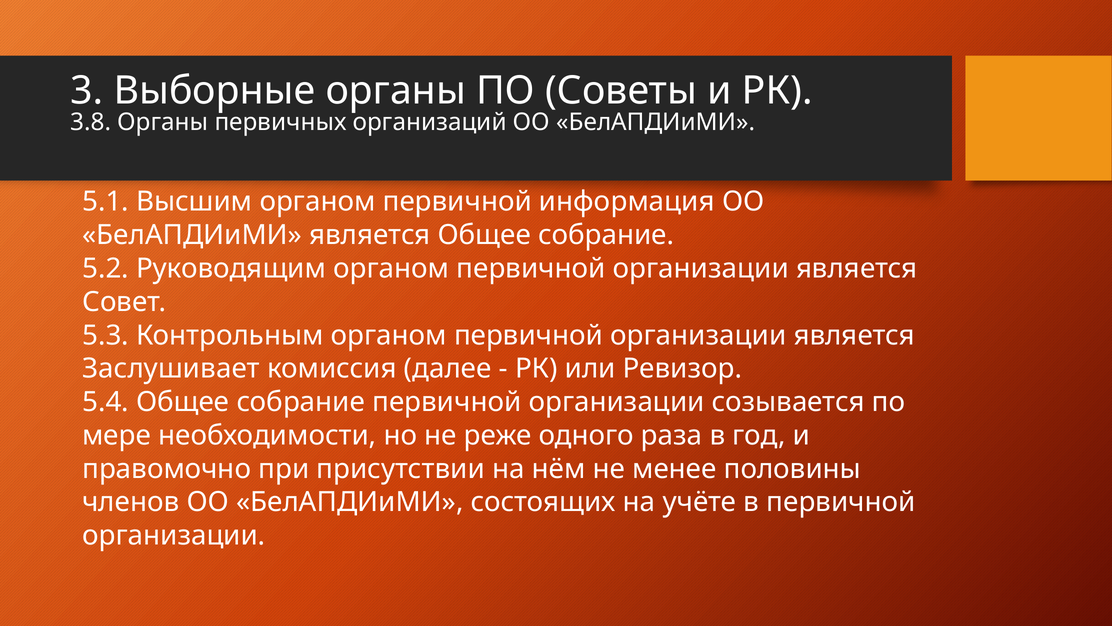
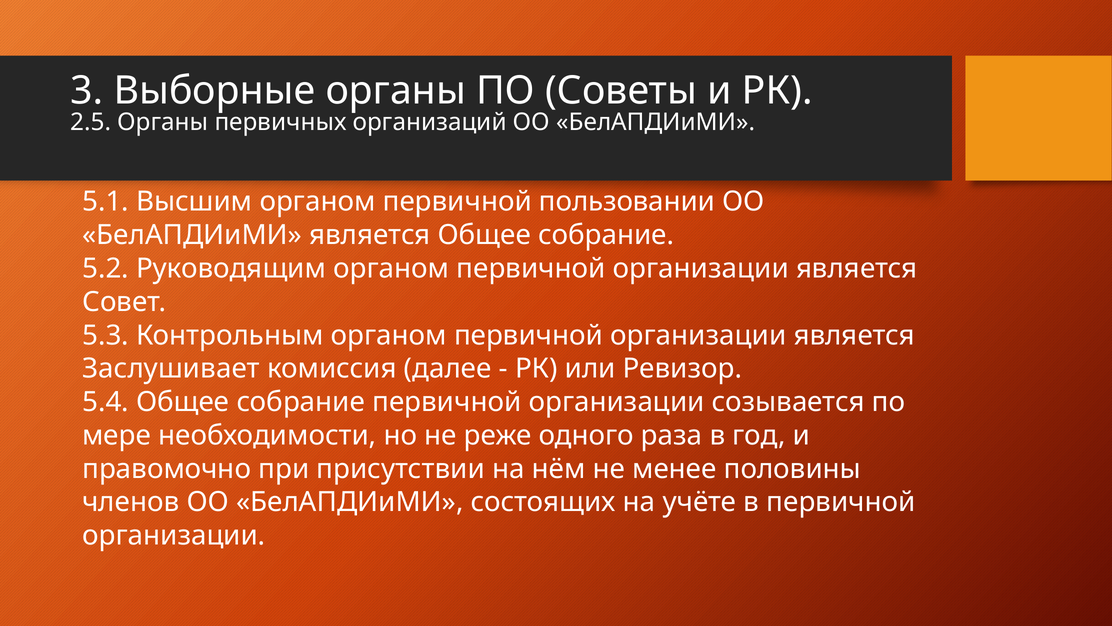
3.8: 3.8 -> 2.5
информация: информация -> пользовании
